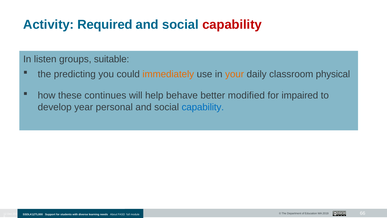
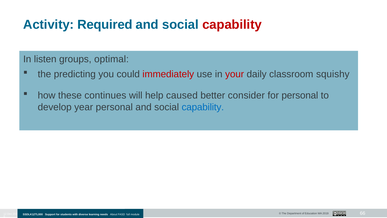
suitable: suitable -> optimal
immediately colour: orange -> red
your colour: orange -> red
physical: physical -> squishy
behave: behave -> caused
modified: modified -> consider
for impaired: impaired -> personal
